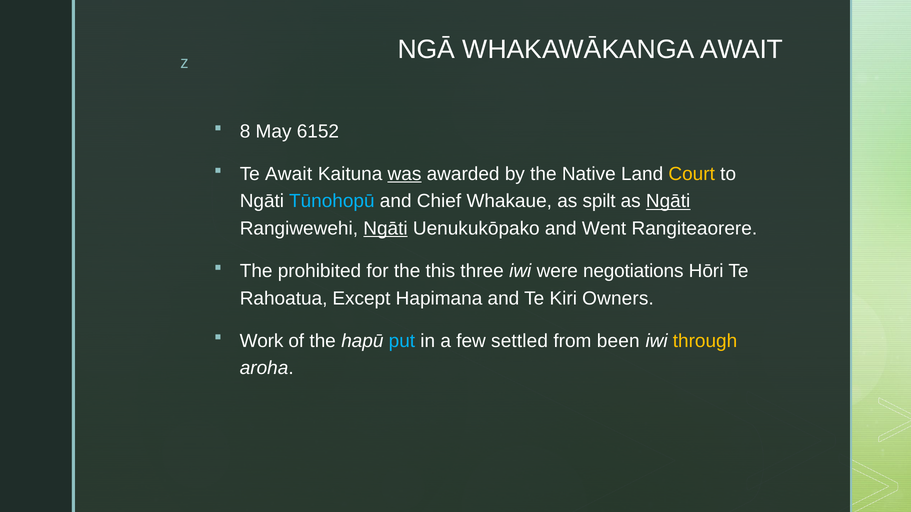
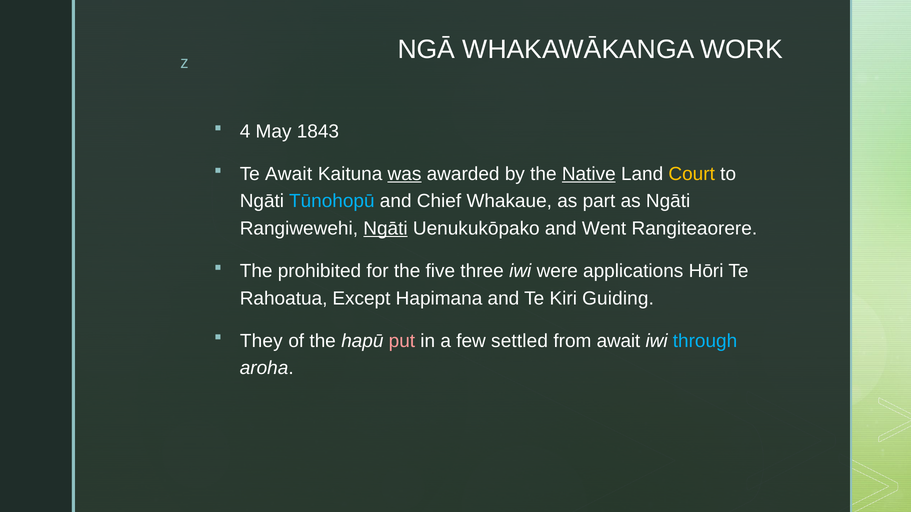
WHAKAWĀKANGA AWAIT: AWAIT -> WORK
8: 8 -> 4
6152: 6152 -> 1843
Native underline: none -> present
spilt: spilt -> part
Ngāti at (668, 201) underline: present -> none
this: this -> five
negotiations: negotiations -> applications
Owners: Owners -> Guiding
Work: Work -> They
put colour: light blue -> pink
from been: been -> await
through colour: yellow -> light blue
